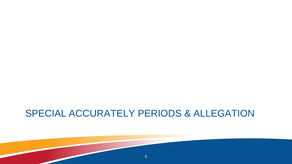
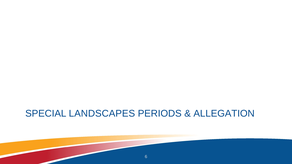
ACCURATELY: ACCURATELY -> LANDSCAPES
